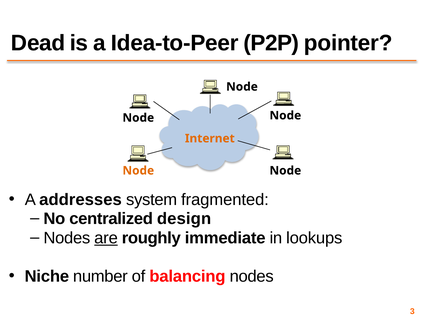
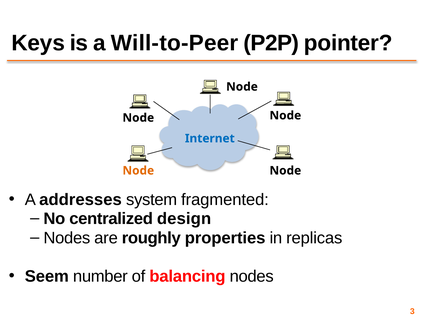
Dead: Dead -> Keys
Idea-to-Peer: Idea-to-Peer -> Will-to-Peer
Internet colour: orange -> blue
are underline: present -> none
immediate: immediate -> properties
lookups: lookups -> replicas
Niche: Niche -> Seem
